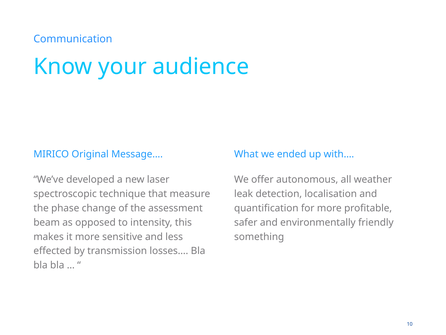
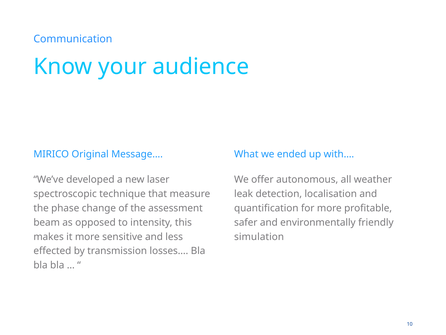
something: something -> simulation
